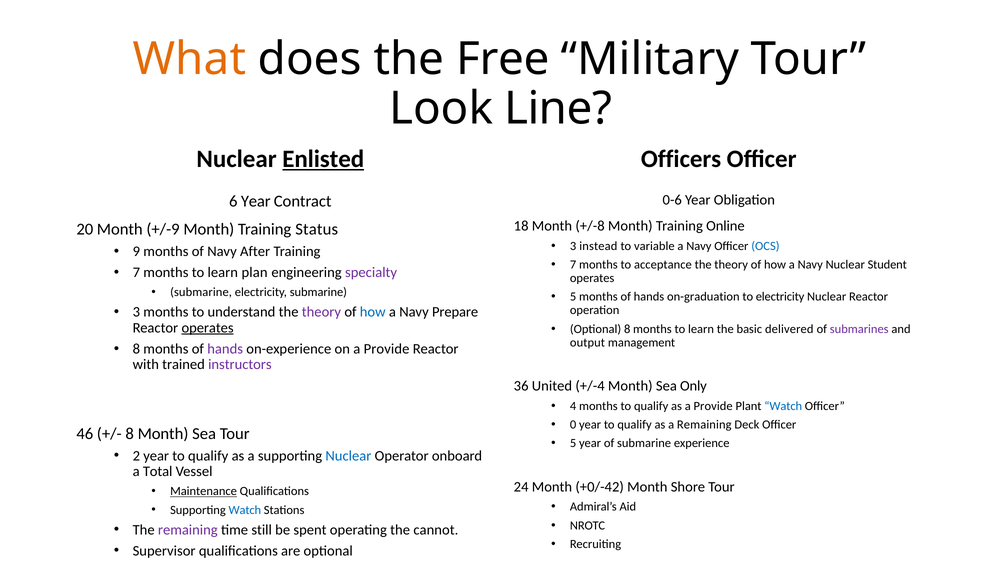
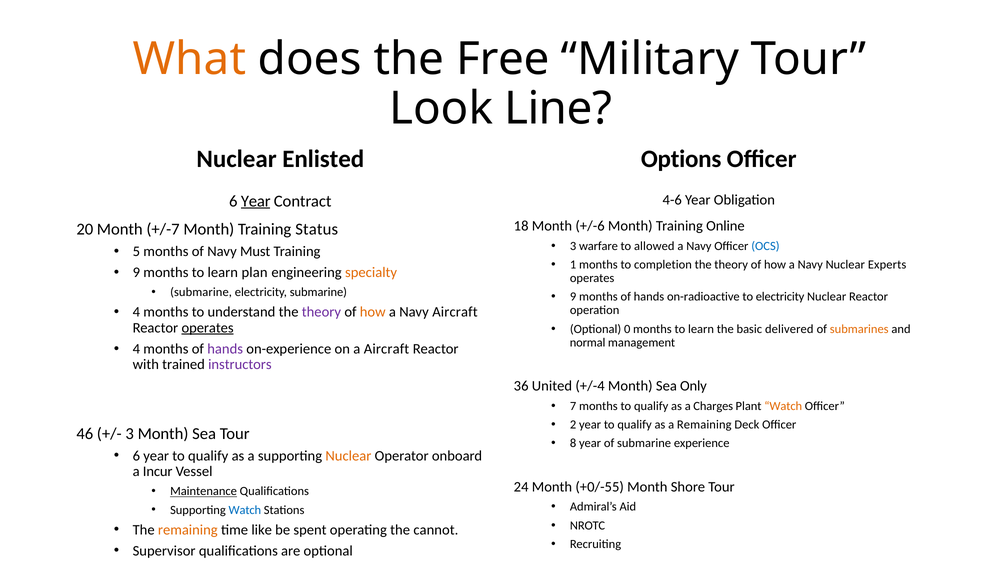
Enlisted underline: present -> none
Officers: Officers -> Options
0-6: 0-6 -> 4-6
Year at (256, 201) underline: none -> present
+/-8: +/-8 -> +/-6
+/-9: +/-9 -> +/-7
instead: instead -> warfare
variable: variable -> allowed
9: 9 -> 5
After: After -> Must
7 at (573, 265): 7 -> 1
acceptance: acceptance -> completion
Student: Student -> Experts
7 at (136, 273): 7 -> 9
specialty colour: purple -> orange
5 at (573, 297): 5 -> 9
on-graduation: on-graduation -> on-radioactive
3 at (136, 312): 3 -> 4
how at (373, 312) colour: blue -> orange
Navy Prepare: Prepare -> Aircraft
Optional 8: 8 -> 0
submarines colour: purple -> orange
output: output -> normal
8 at (136, 349): 8 -> 4
on a Provide: Provide -> Aircraft
4: 4 -> 7
as a Provide: Provide -> Charges
Watch at (783, 406) colour: blue -> orange
0: 0 -> 2
8 at (130, 434): 8 -> 3
5 at (573, 444): 5 -> 8
2 at (136, 456): 2 -> 6
Nuclear at (348, 456) colour: blue -> orange
Total: Total -> Incur
+0/-42: +0/-42 -> +0/-55
remaining at (188, 530) colour: purple -> orange
still: still -> like
